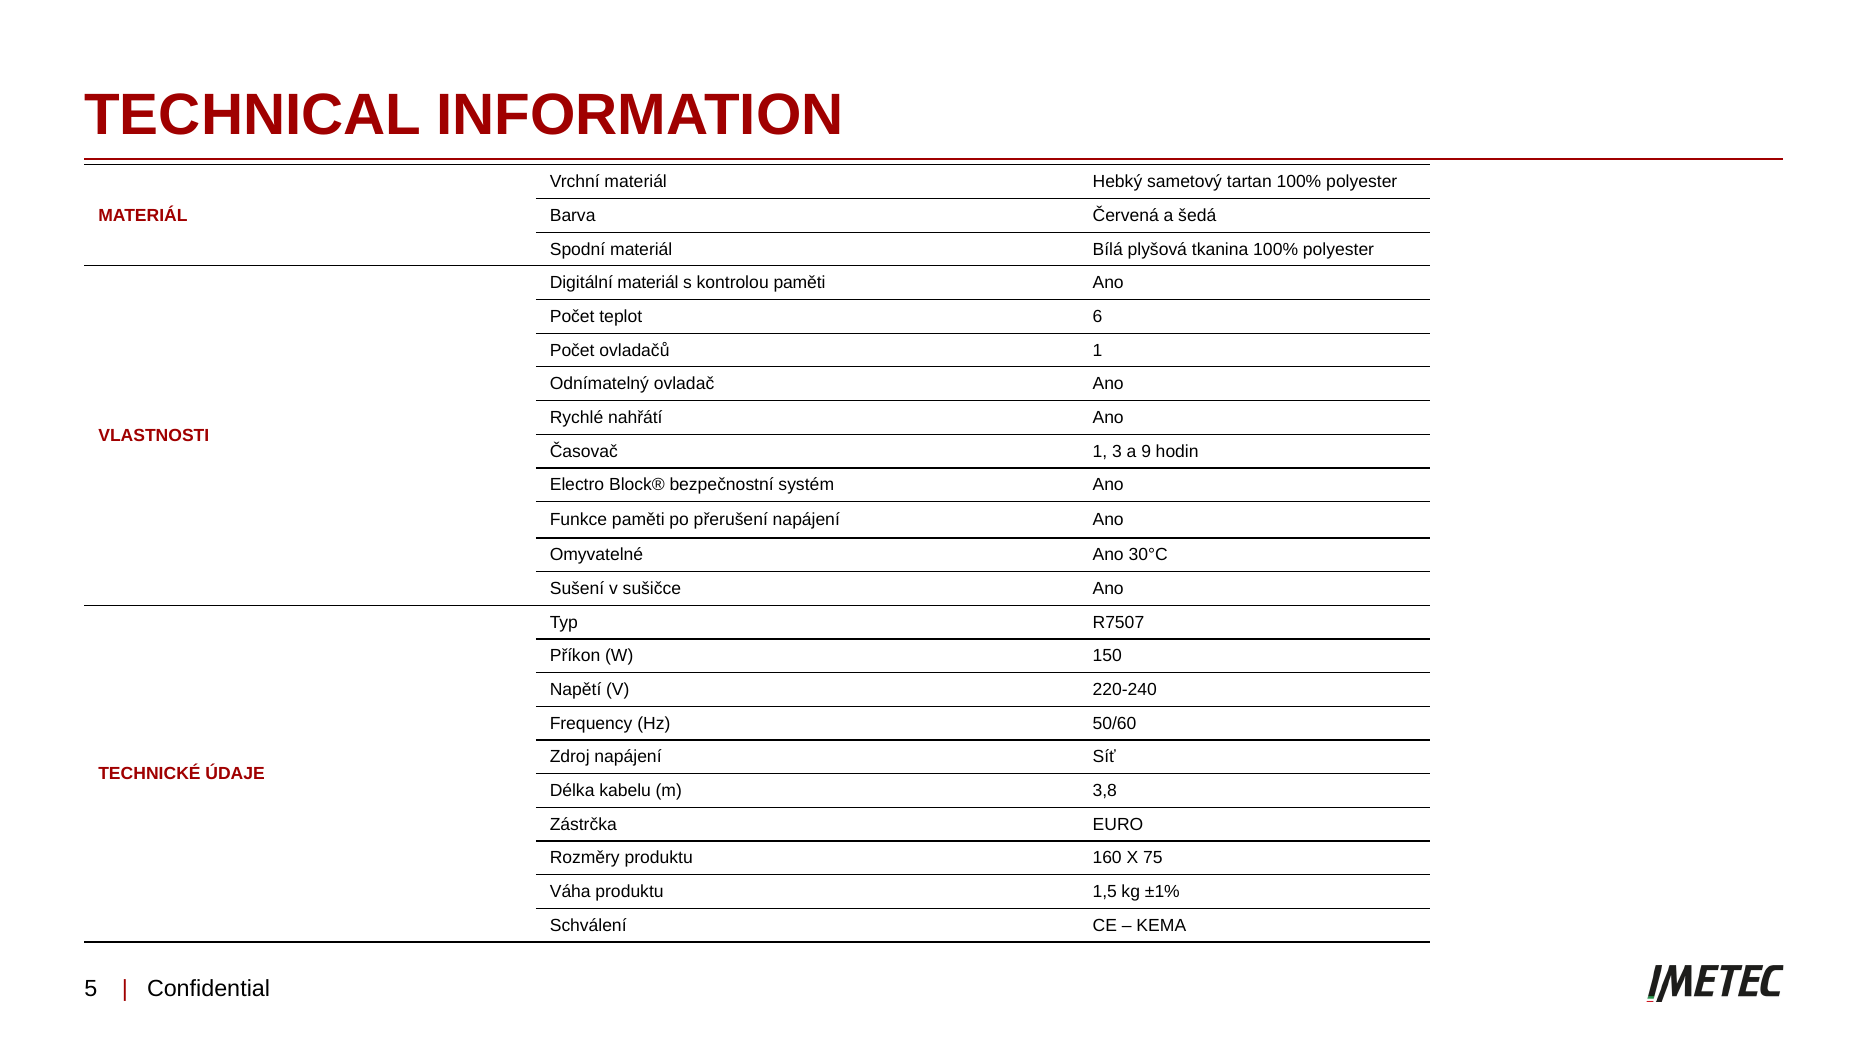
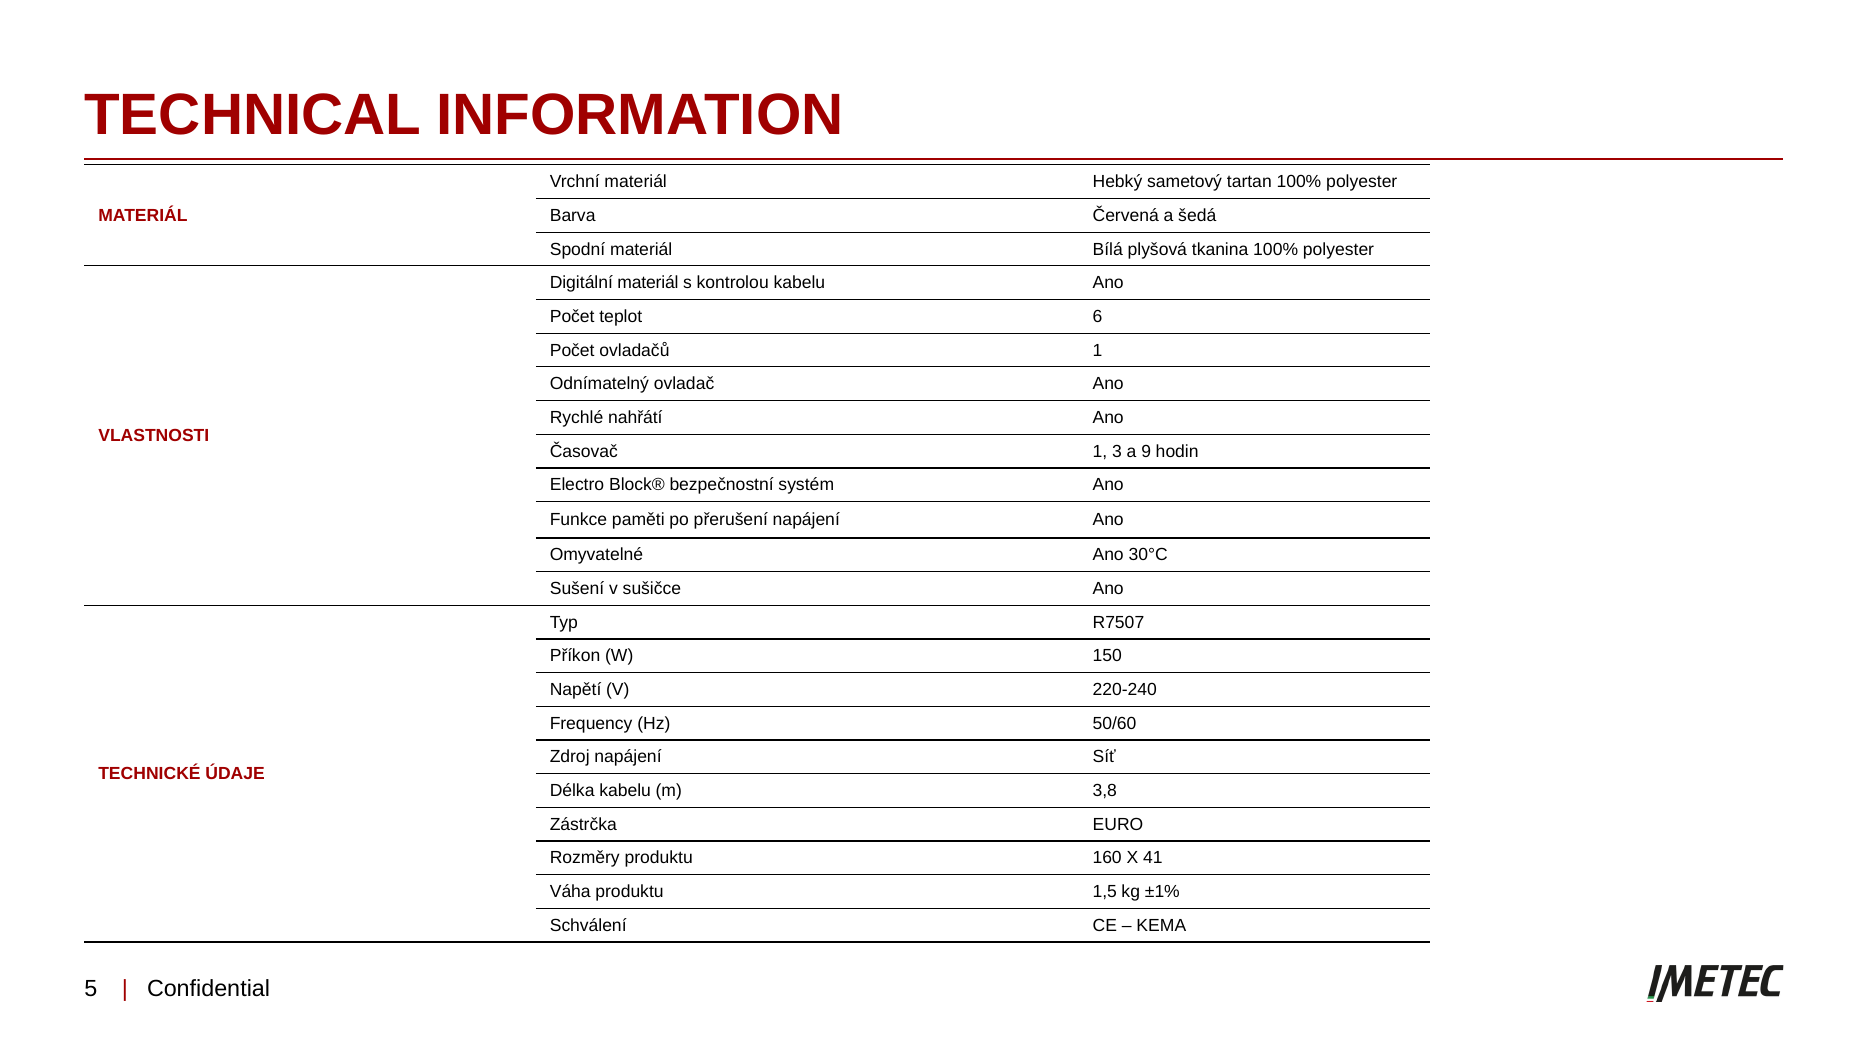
kontrolou paměti: paměti -> kabelu
75: 75 -> 41
